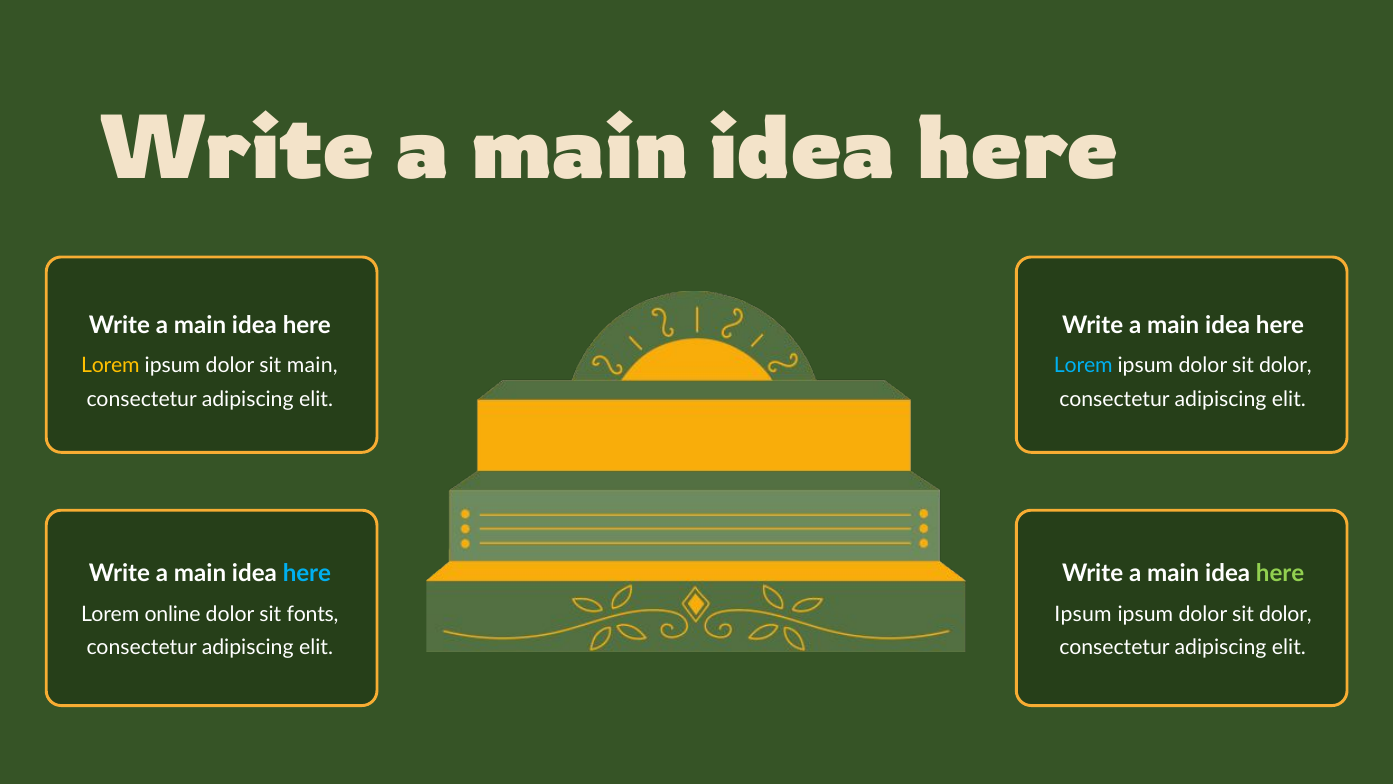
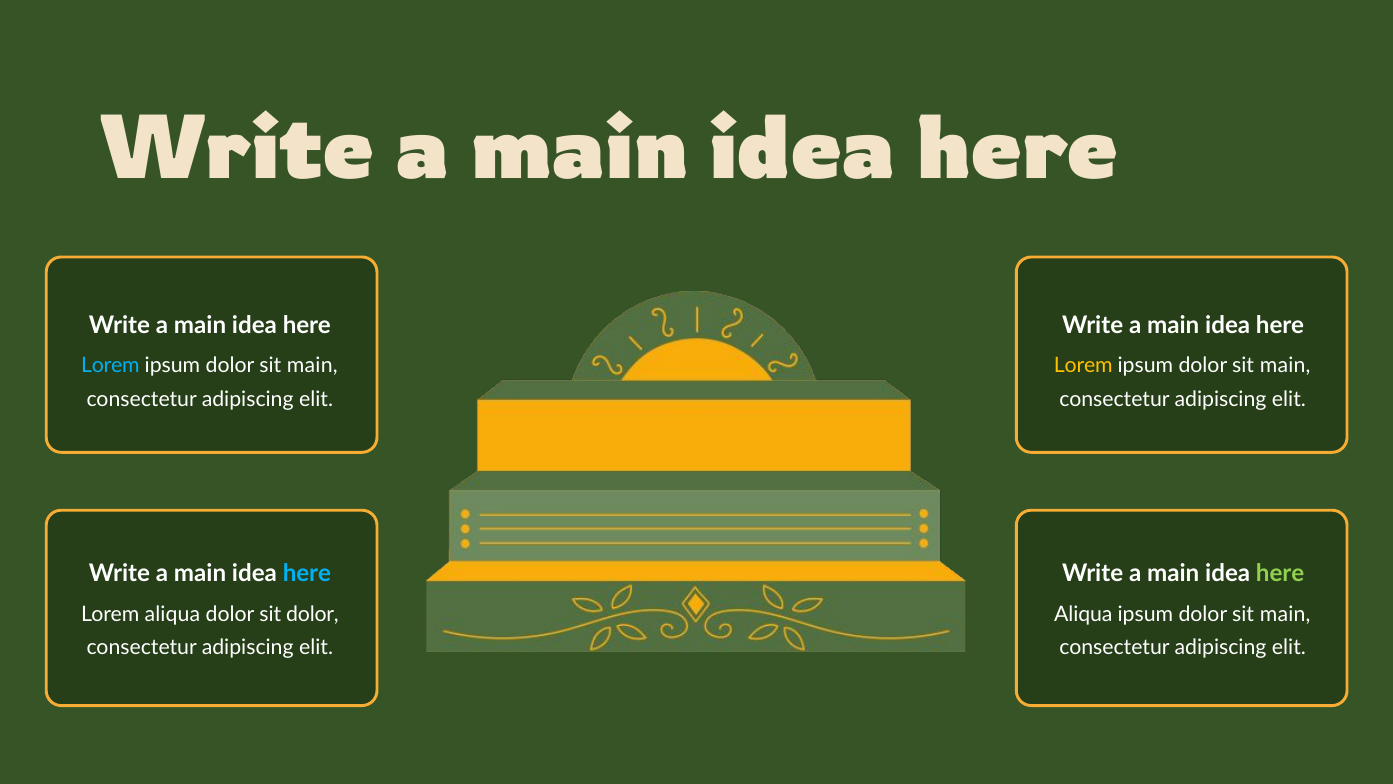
Lorem at (110, 366) colour: yellow -> light blue
Lorem at (1083, 366) colour: light blue -> yellow
dolor at (1285, 366): dolor -> main
Lorem online: online -> aliqua
sit fonts: fonts -> dolor
Ipsum at (1083, 614): Ipsum -> Aliqua
dolor at (1285, 614): dolor -> main
